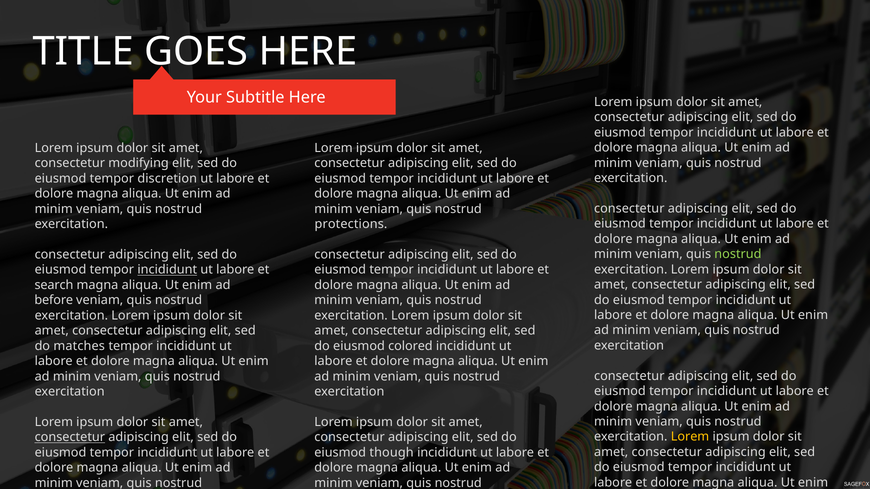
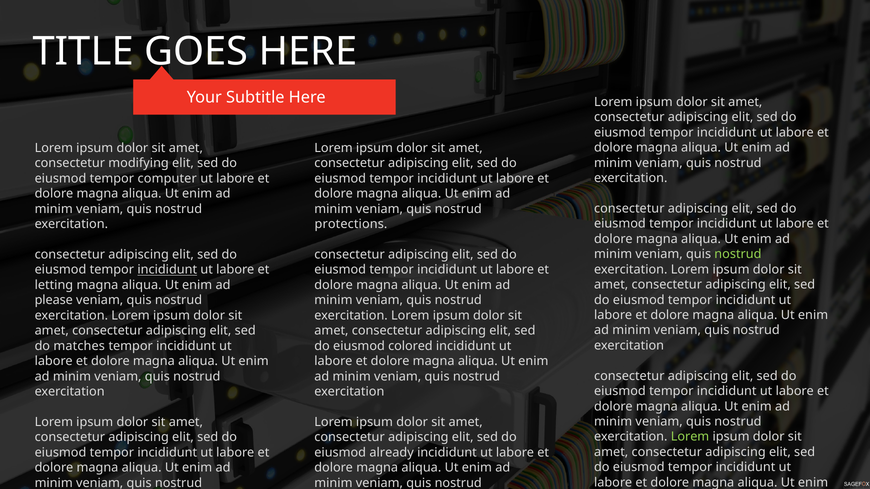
discretion: discretion -> computer
search: search -> letting
before: before -> please
Lorem at (690, 437) colour: yellow -> light green
consectetur at (70, 438) underline: present -> none
though: though -> already
